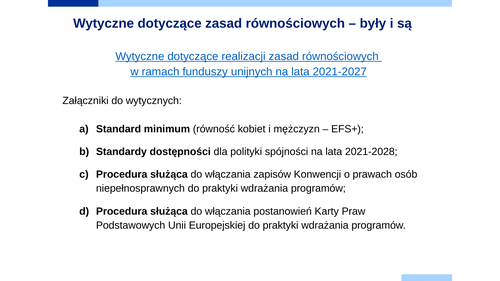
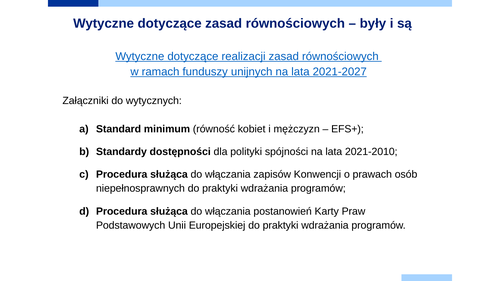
2021-2028: 2021-2028 -> 2021-2010
